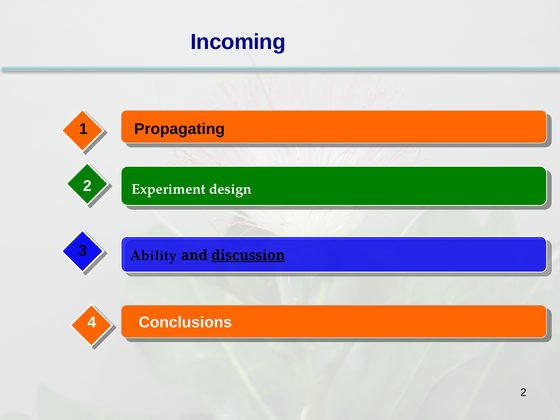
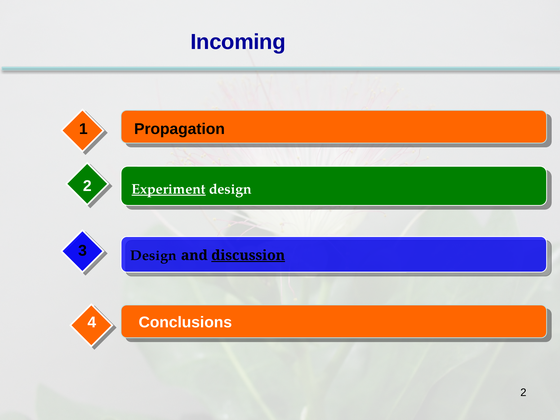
Propagating: Propagating -> Propagation
Experiment underline: none -> present
Ability at (154, 255): Ability -> Design
